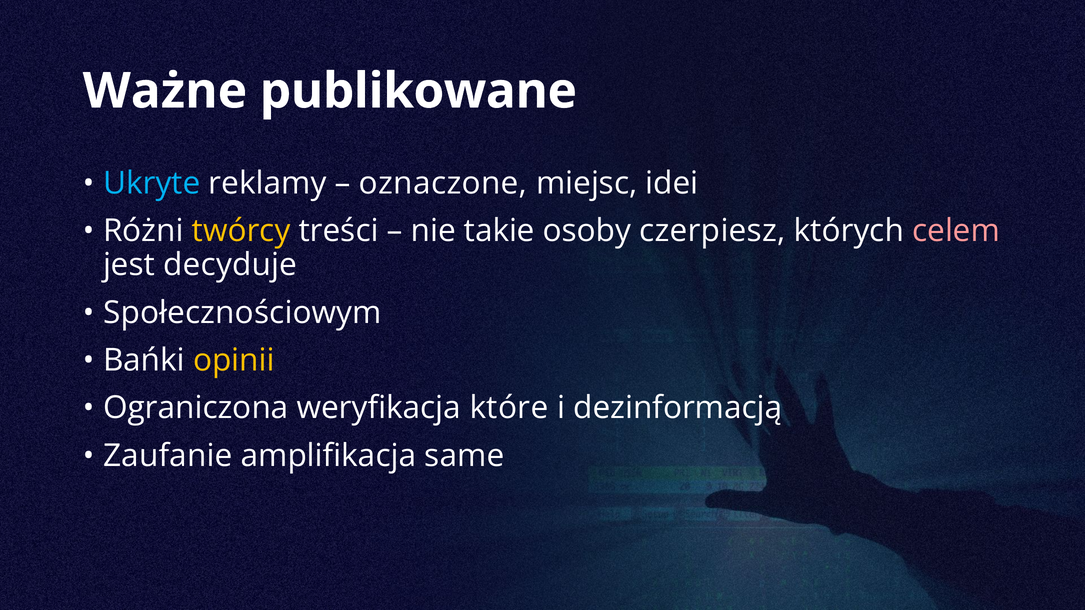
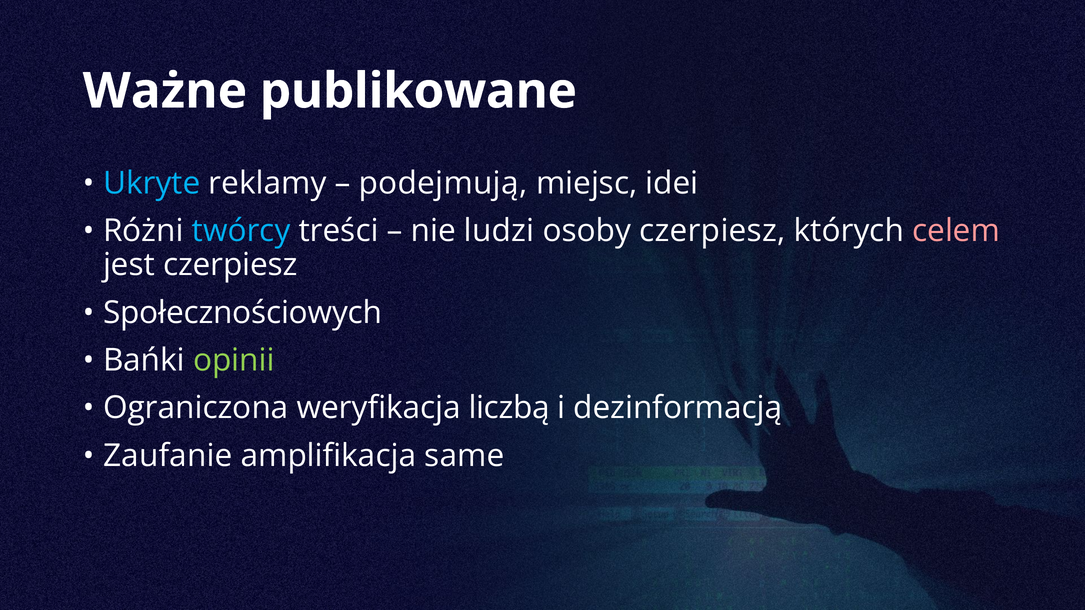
oznaczone: oznaczone -> podejmują
twórcy colour: yellow -> light blue
takie: takie -> ludzi
jest decyduje: decyduje -> czerpiesz
Społecznościowym: Społecznościowym -> Społecznościowych
opinii colour: yellow -> light green
które: które -> liczbą
